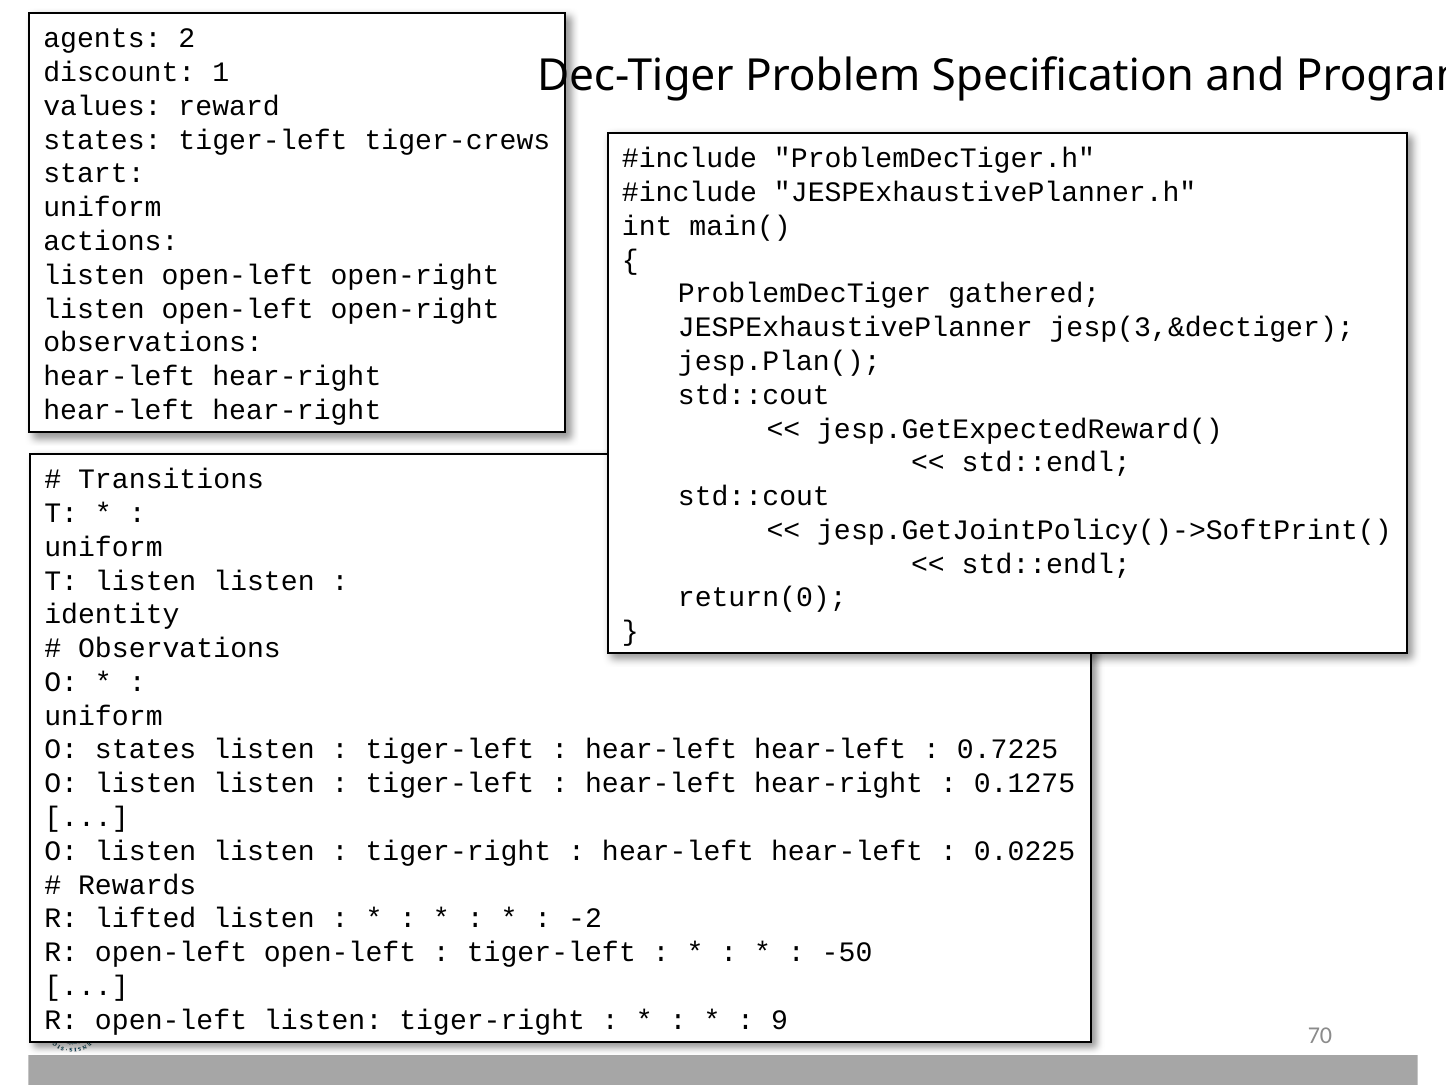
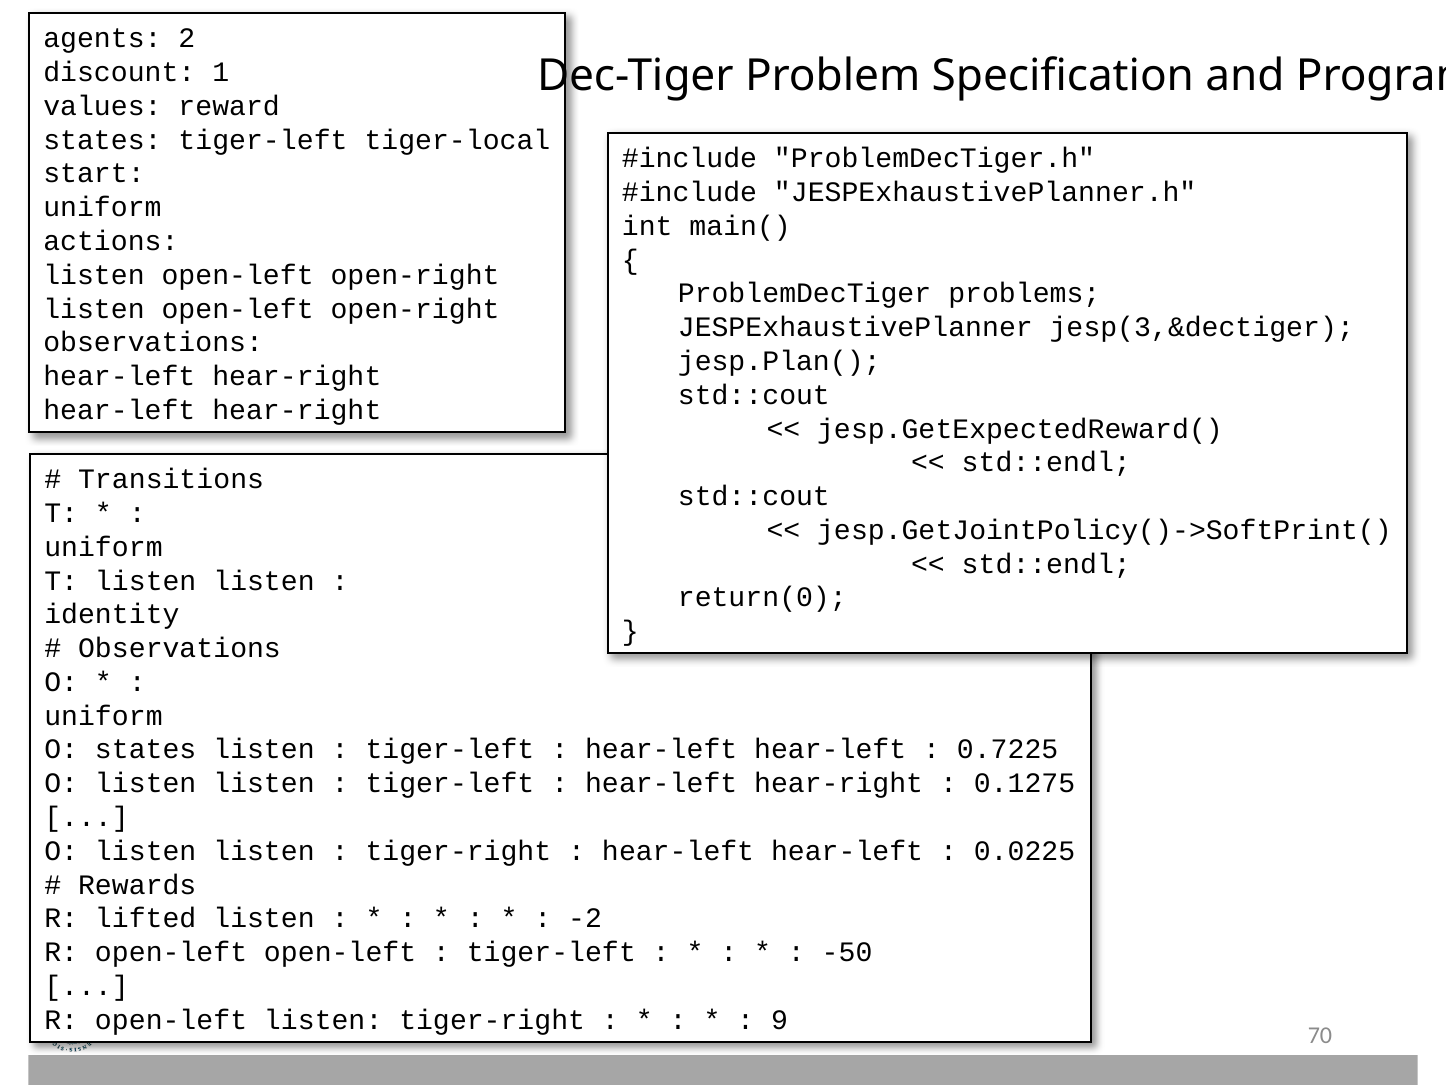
tiger-crews: tiger-crews -> tiger-local
gathered: gathered -> problems
